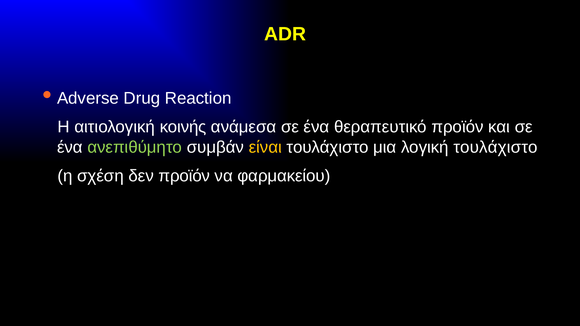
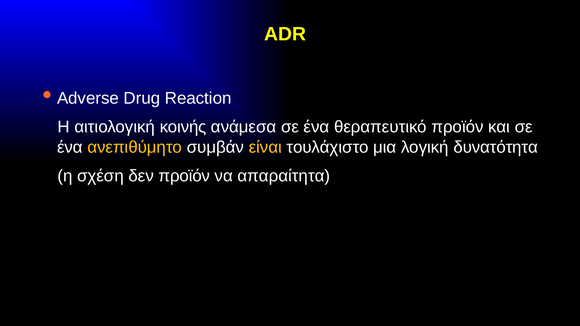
ανεπιθύμητο colour: light green -> yellow
λογική τουλάχιστο: τουλάχιστο -> δυνατότητα
φαρμακείου: φαρμακείου -> απαραίτητα
